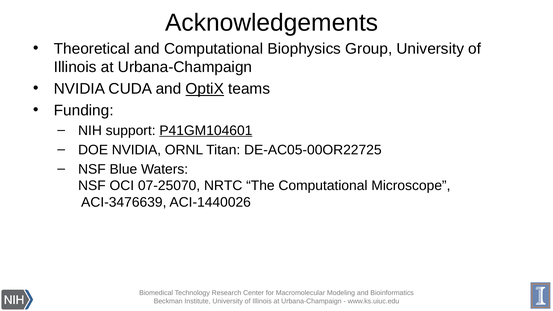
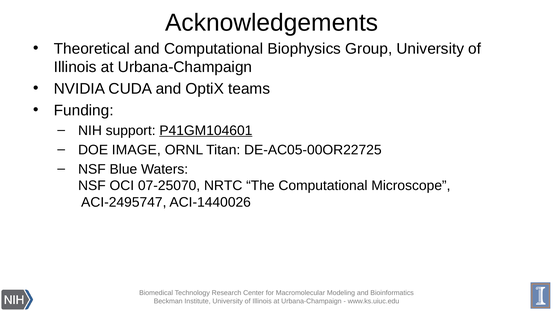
OptiX underline: present -> none
DOE NVIDIA: NVIDIA -> IMAGE
ACI-3476639: ACI-3476639 -> ACI-2495747
